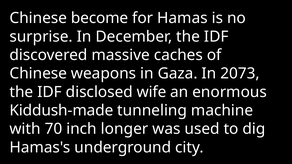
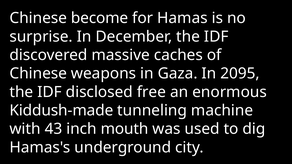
2073: 2073 -> 2095
wife: wife -> free
70: 70 -> 43
longer: longer -> mouth
